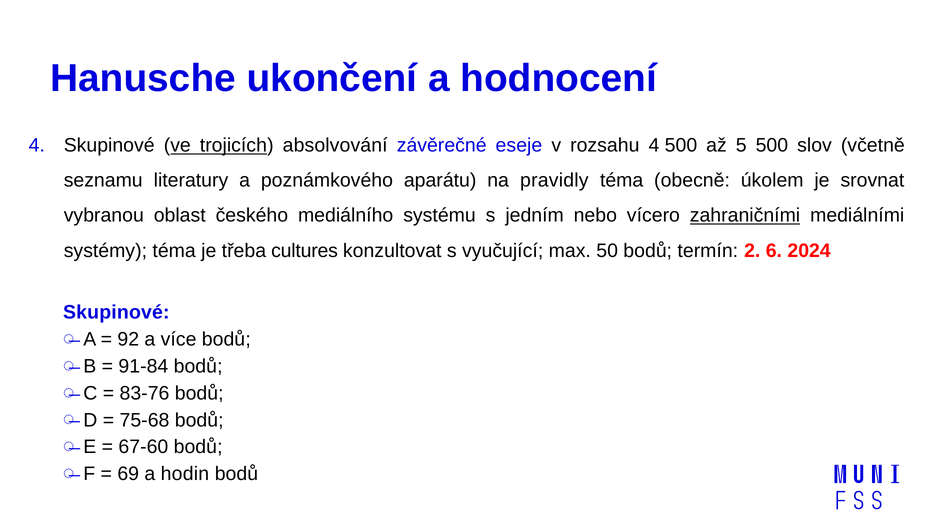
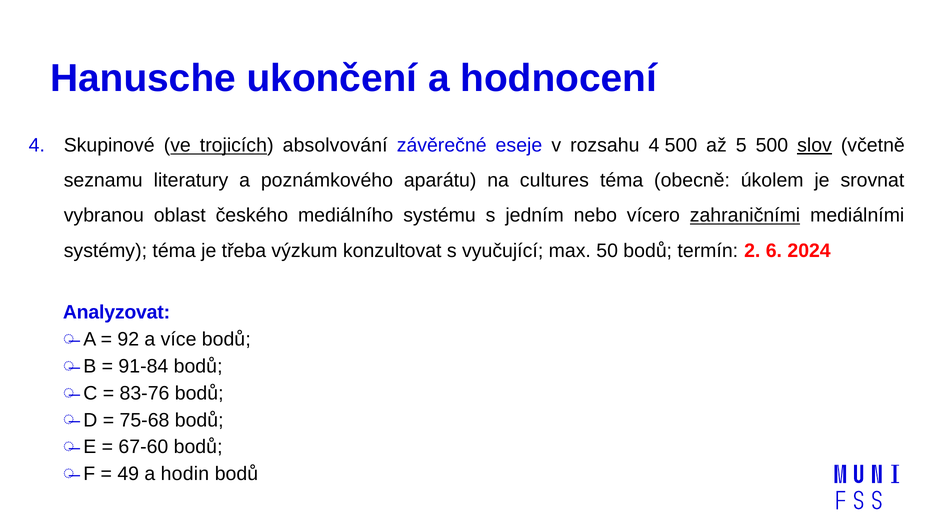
slov underline: none -> present
pravidly: pravidly -> cultures
cultures: cultures -> výzkum
Skupinové at (116, 312): Skupinové -> Analyzovat
69: 69 -> 49
